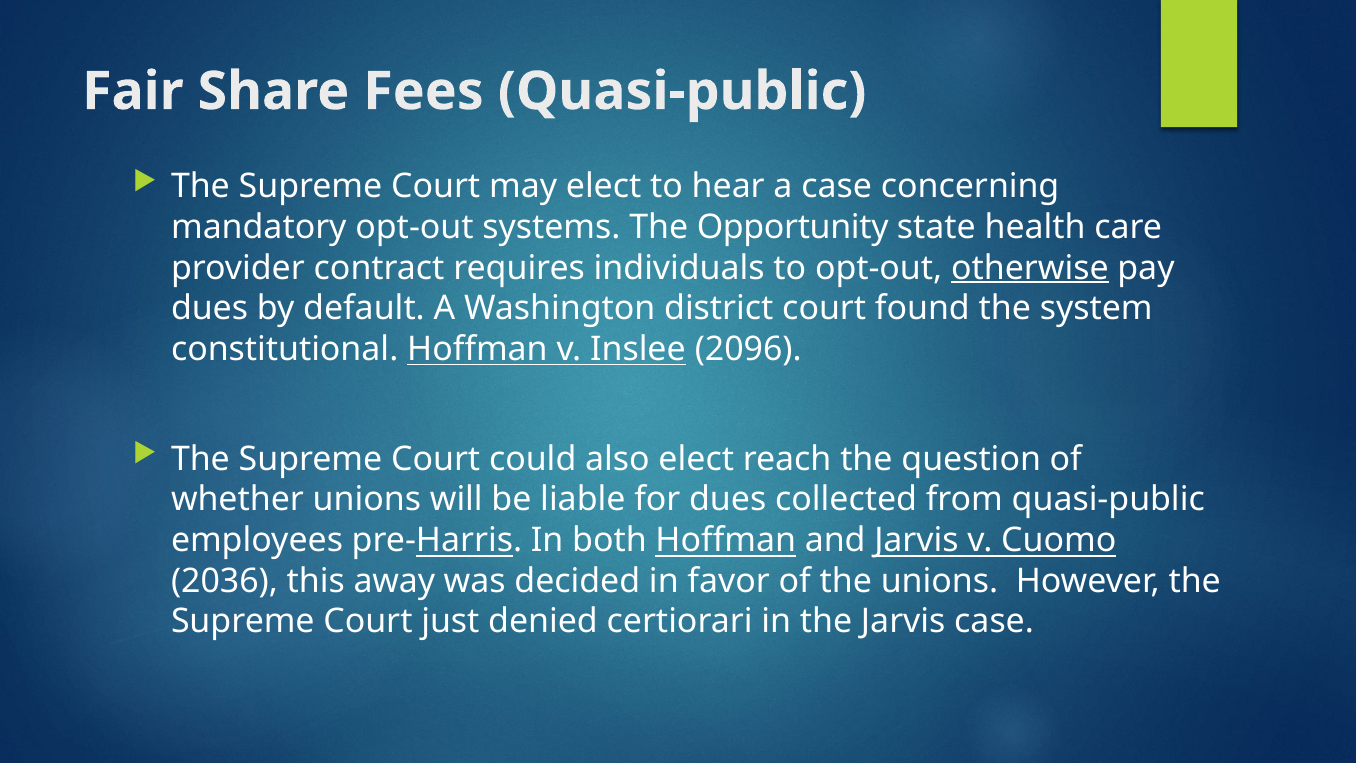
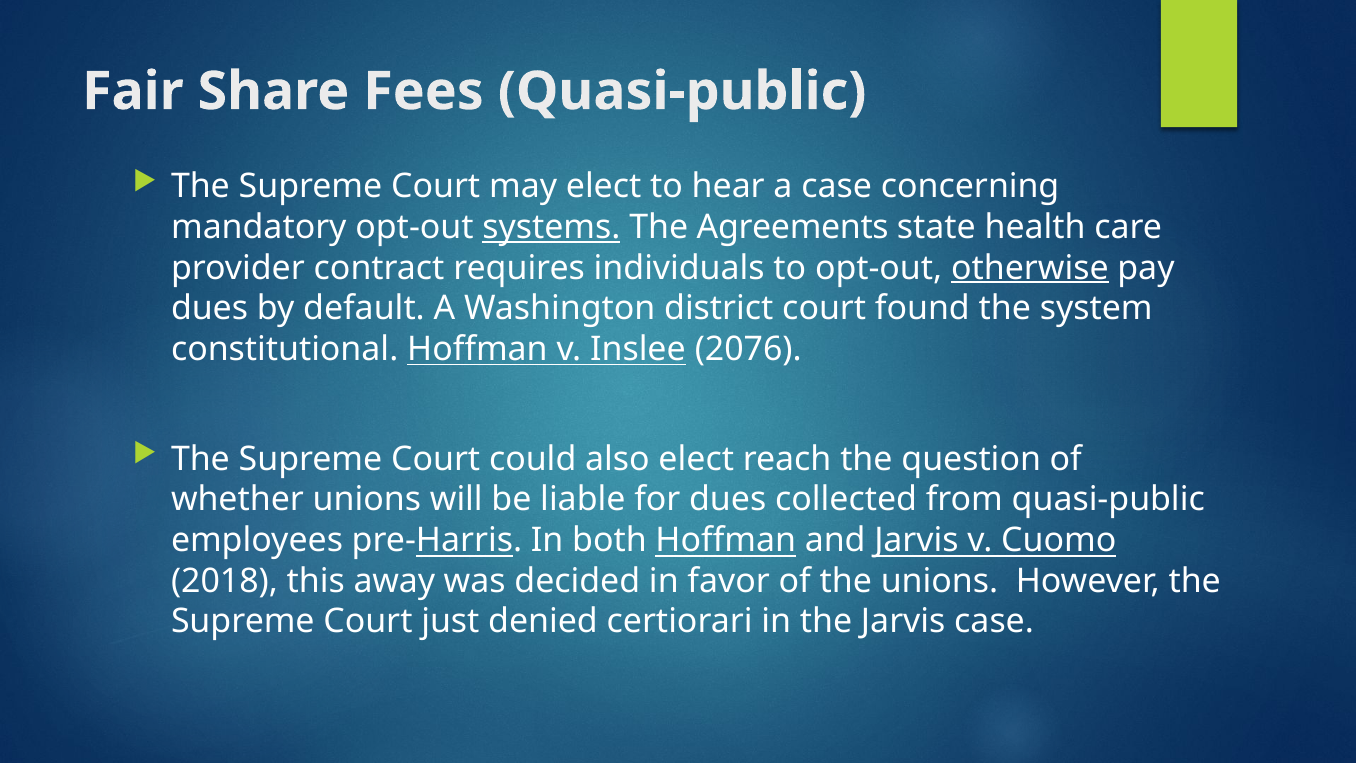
systems underline: none -> present
Opportunity: Opportunity -> Agreements
2096: 2096 -> 2076
2036: 2036 -> 2018
